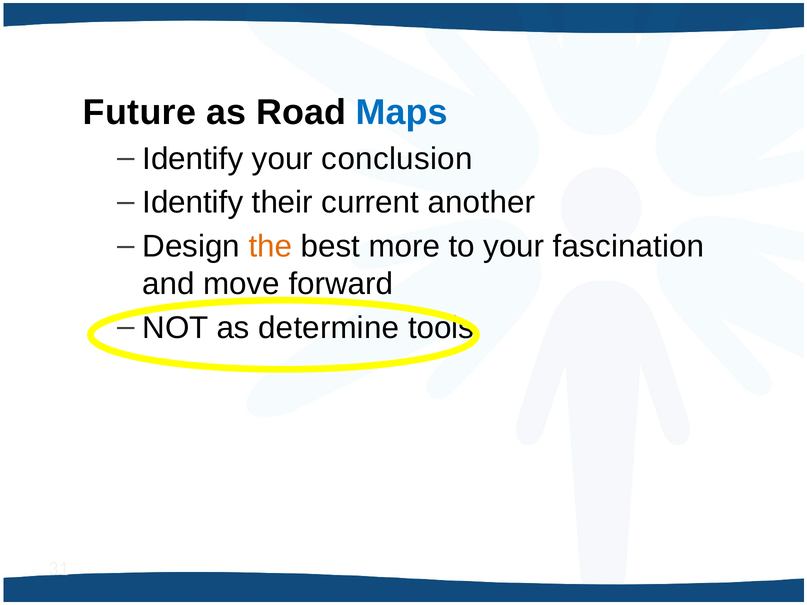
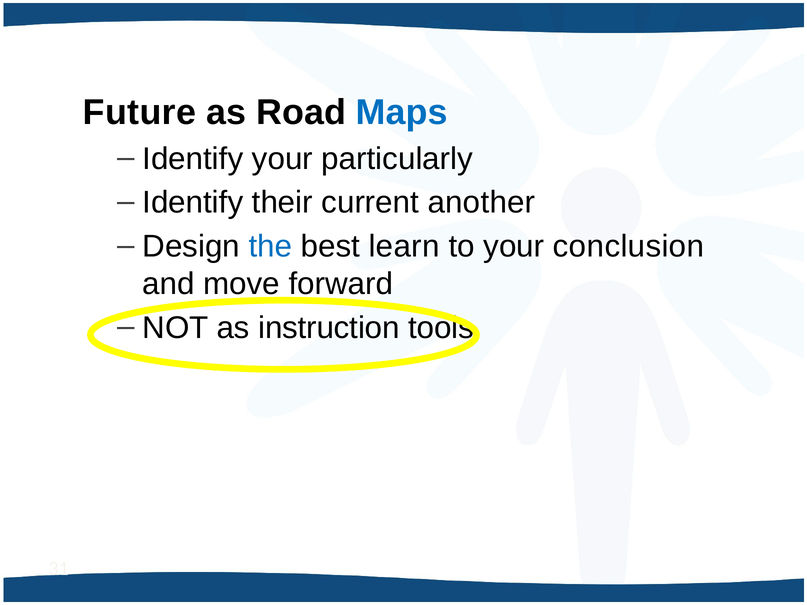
conclusion: conclusion -> particularly
the colour: orange -> blue
more: more -> learn
fascination: fascination -> conclusion
determine: determine -> instruction
